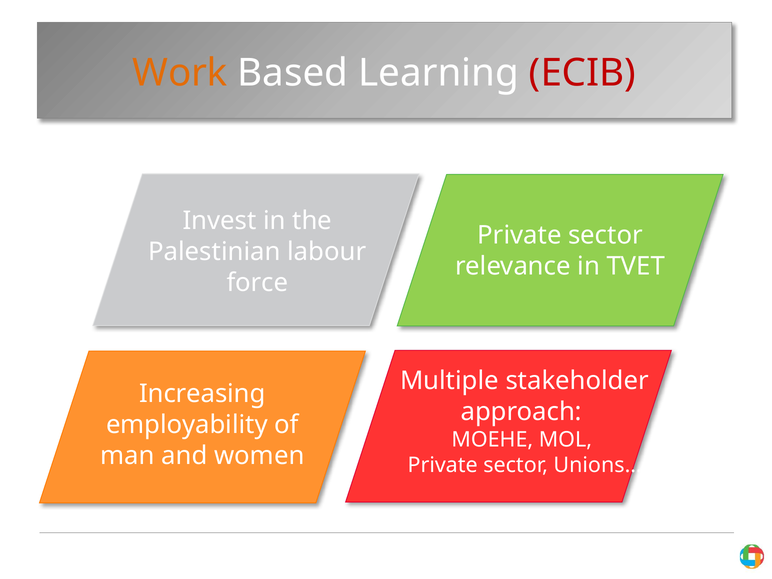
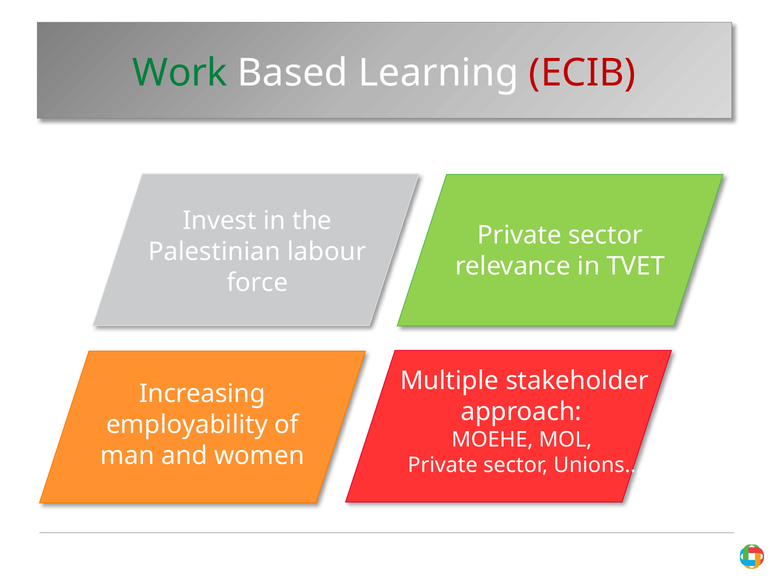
Work colour: orange -> green
